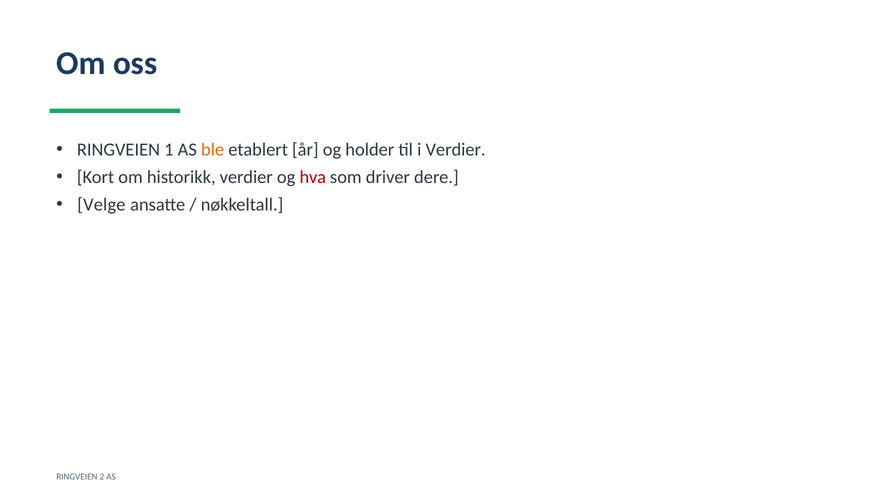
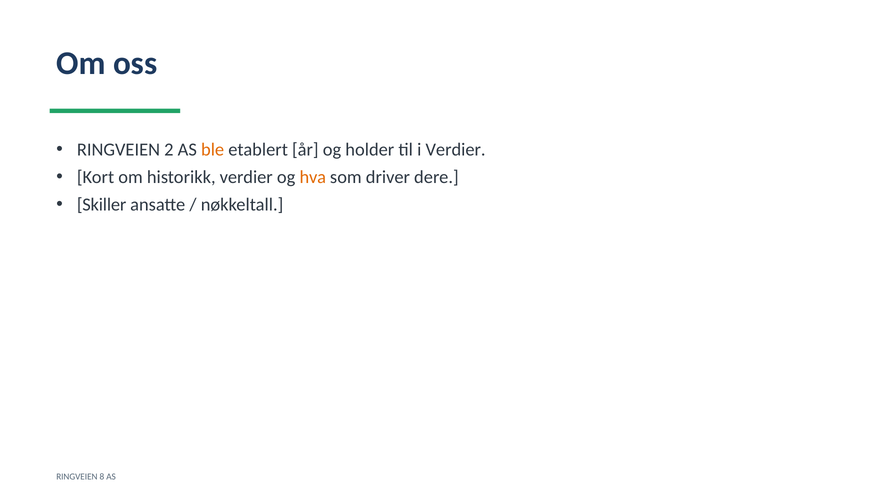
1: 1 -> 2
hva colour: red -> orange
Velge: Velge -> Skiller
2: 2 -> 8
